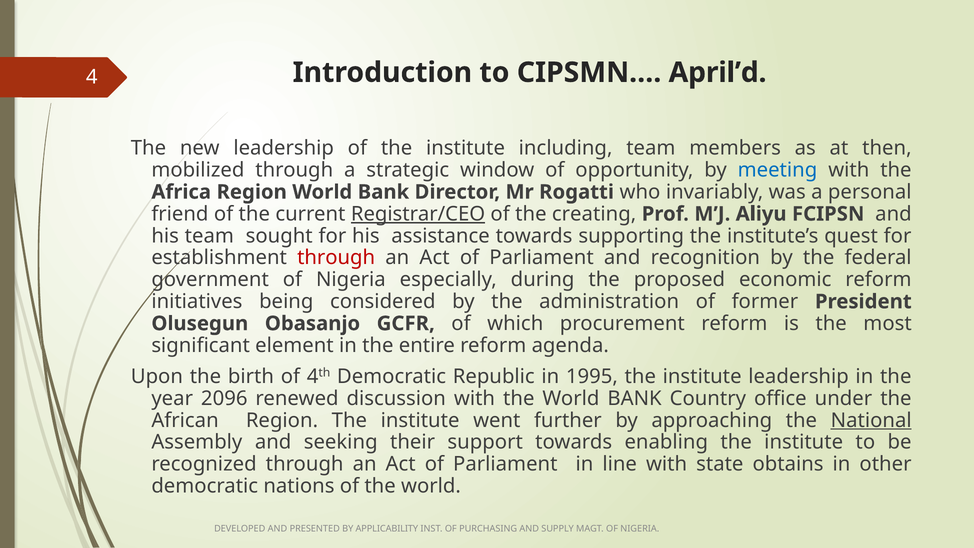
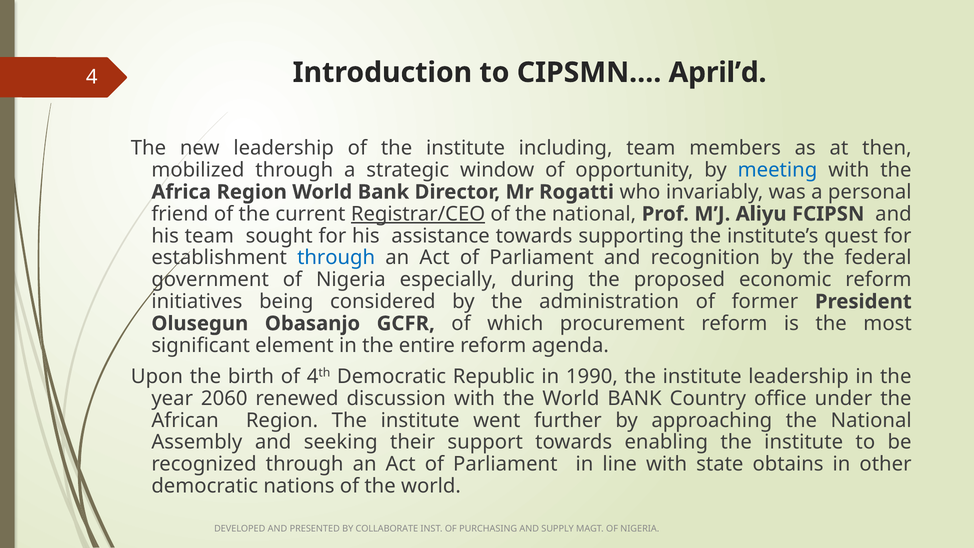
of the creating: creating -> national
through at (336, 258) colour: red -> blue
1995: 1995 -> 1990
2096: 2096 -> 2060
National at (871, 420) underline: present -> none
APPLICABILITY: APPLICABILITY -> COLLABORATE
